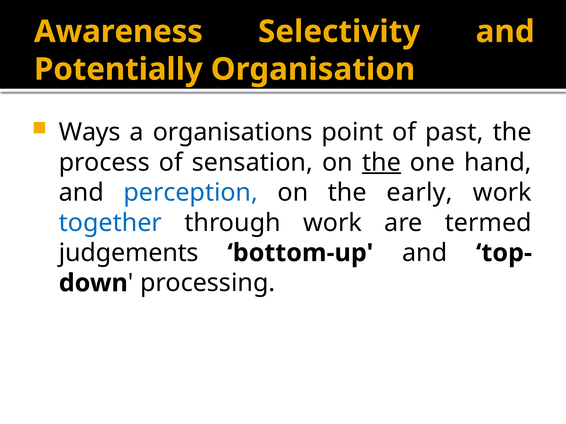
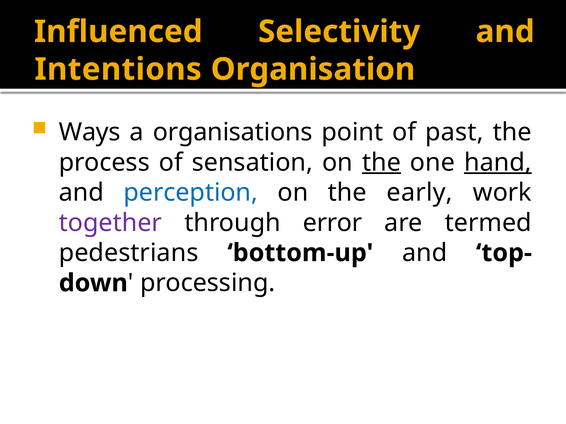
Awareness: Awareness -> Influenced
Potentially: Potentially -> Intentions
hand underline: none -> present
together colour: blue -> purple
through work: work -> error
judgements: judgements -> pedestrians
